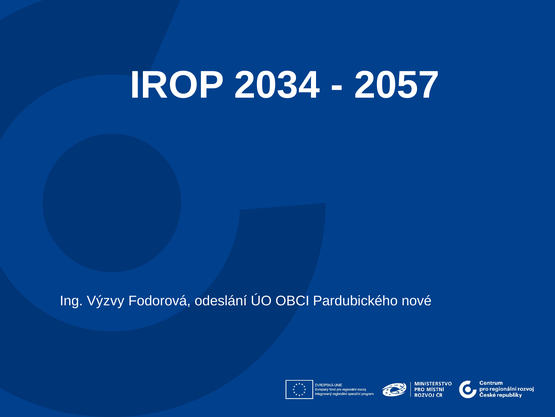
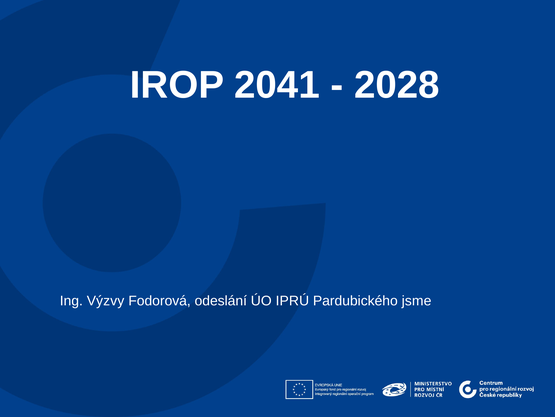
2034: 2034 -> 2041
2057: 2057 -> 2028
OBCI: OBCI -> IPRÚ
nové: nové -> jsme
